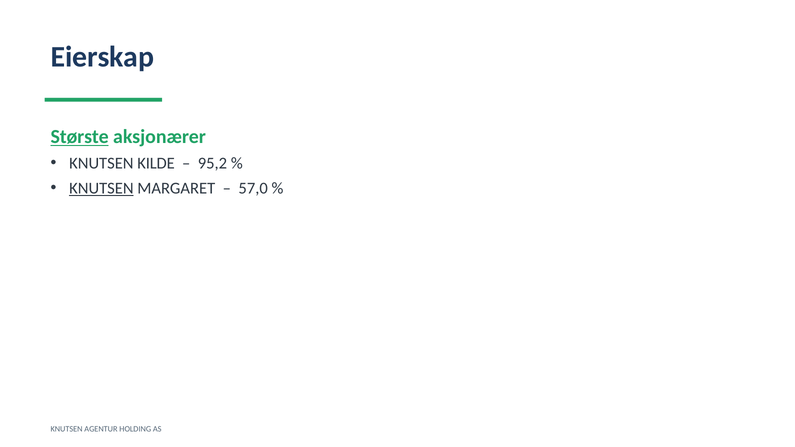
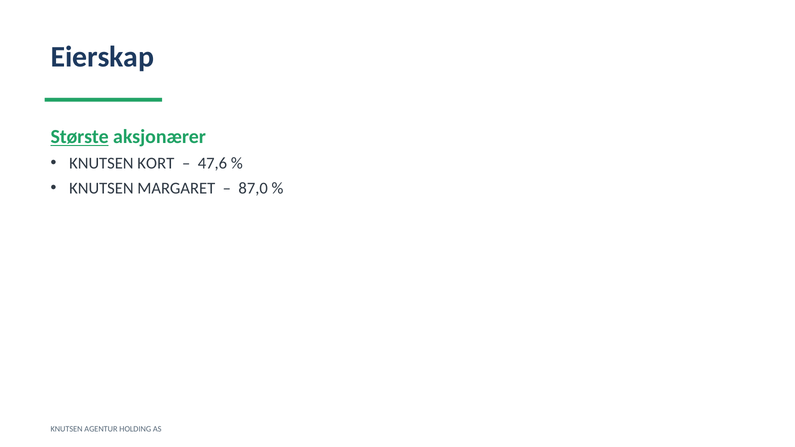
KILDE: KILDE -> KORT
95,2: 95,2 -> 47,6
KNUTSEN at (101, 188) underline: present -> none
57,0: 57,0 -> 87,0
